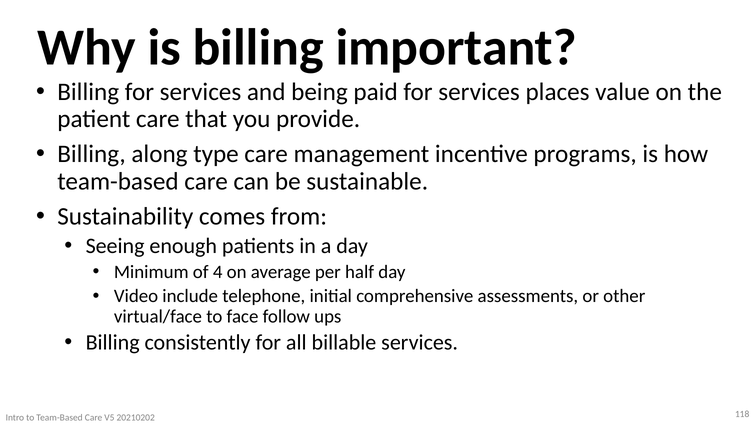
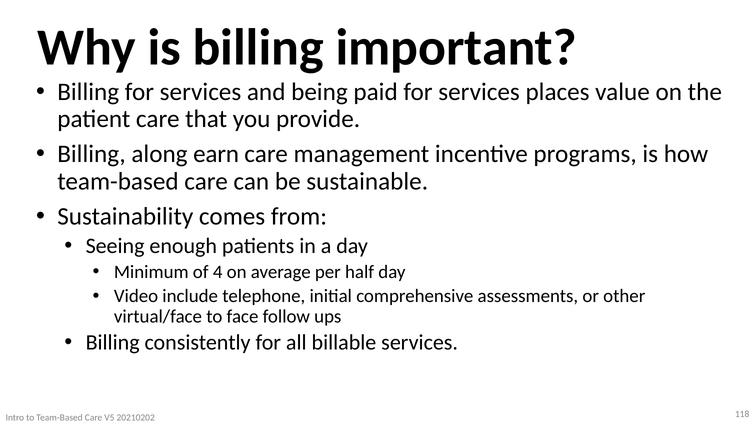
type: type -> earn
